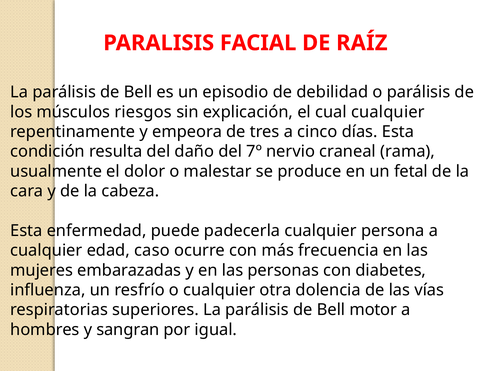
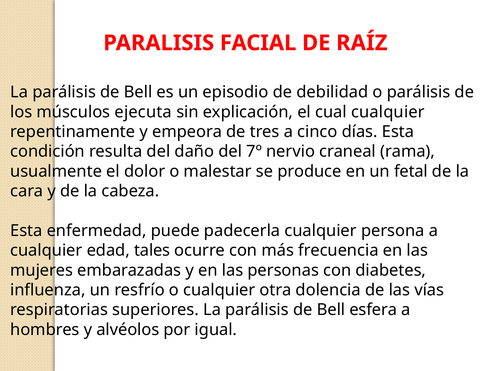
riesgos: riesgos -> ejecuta
caso: caso -> tales
motor: motor -> esfera
sangran: sangran -> alvéolos
